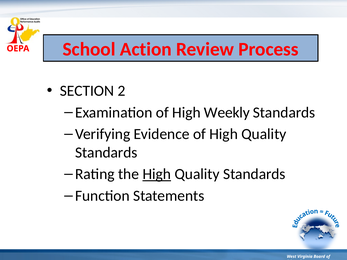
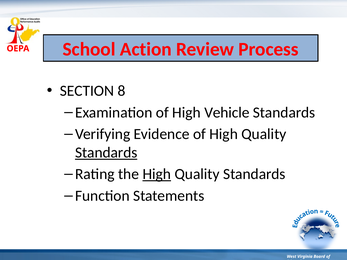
2: 2 -> 8
Weekly: Weekly -> Vehicle
Standards at (106, 153) underline: none -> present
